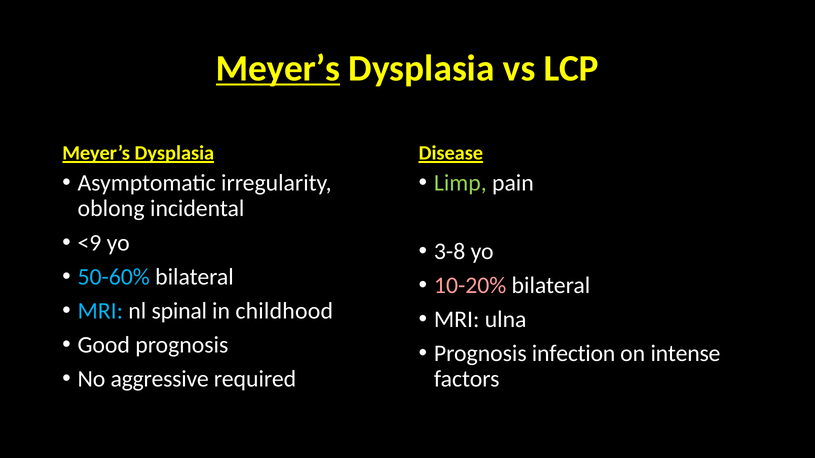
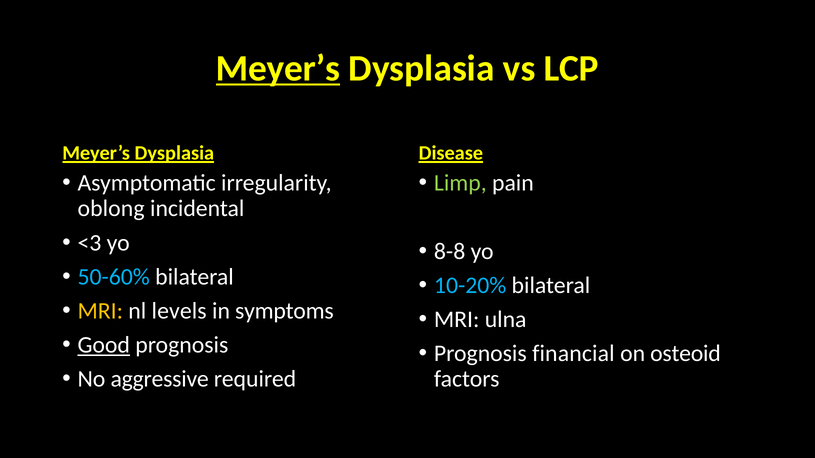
<9: <9 -> <3
3-8: 3-8 -> 8-8
10-20% colour: pink -> light blue
MRI at (100, 311) colour: light blue -> yellow
spinal: spinal -> levels
childhood: childhood -> symptoms
Good underline: none -> present
infection: infection -> financial
intense: intense -> osteoid
